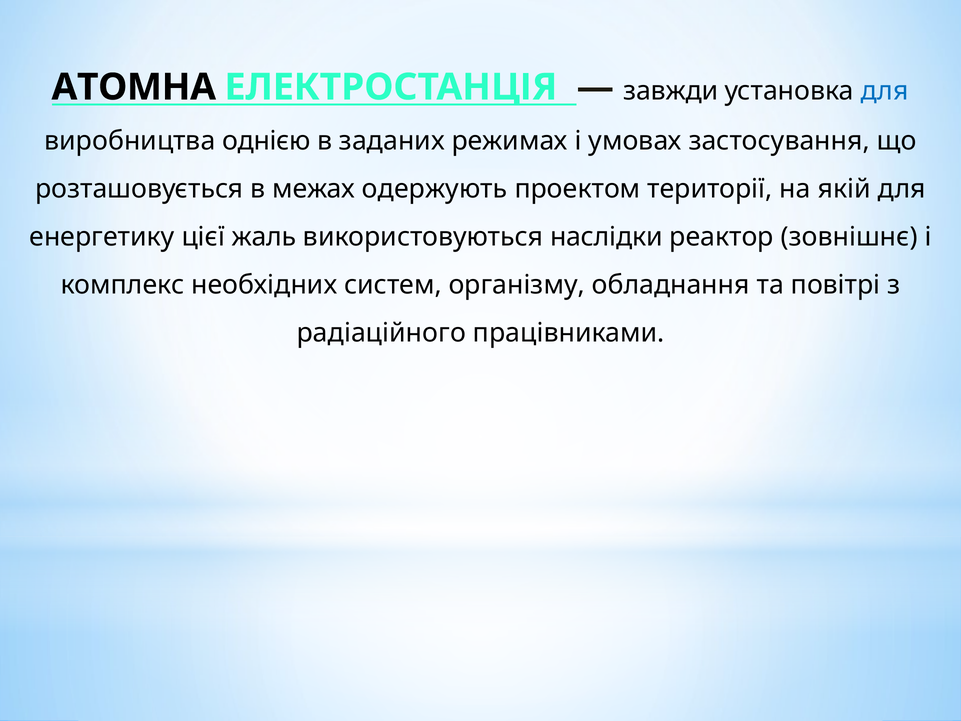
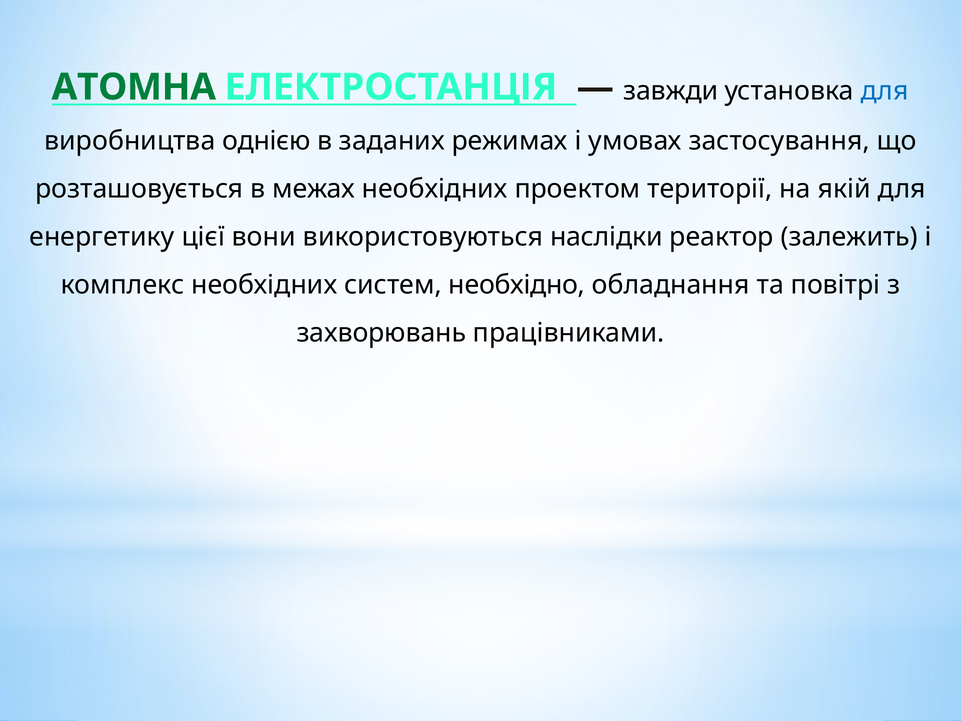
АТОМНА colour: black -> green
межах одержують: одержують -> необхідних
жаль: жаль -> вони
зовнішнє: зовнішнє -> залежить
організму: організму -> необхідно
радіаційного: радіаційного -> захворювань
